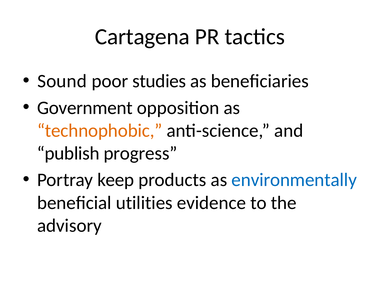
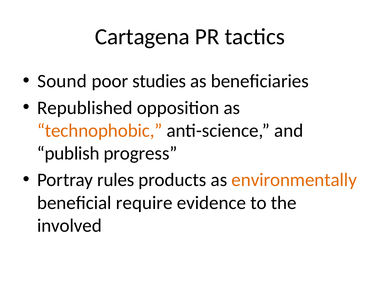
Government: Government -> Republished
keep: keep -> rules
environmentally colour: blue -> orange
utilities: utilities -> require
advisory: advisory -> involved
